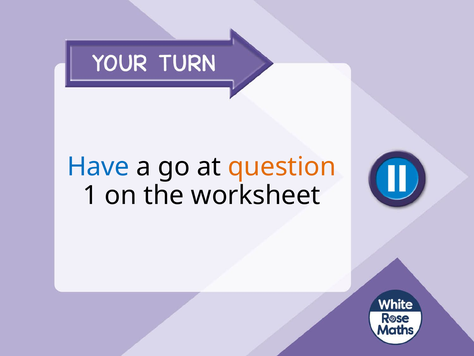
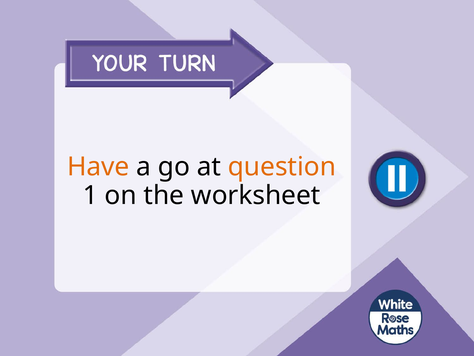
Have colour: blue -> orange
